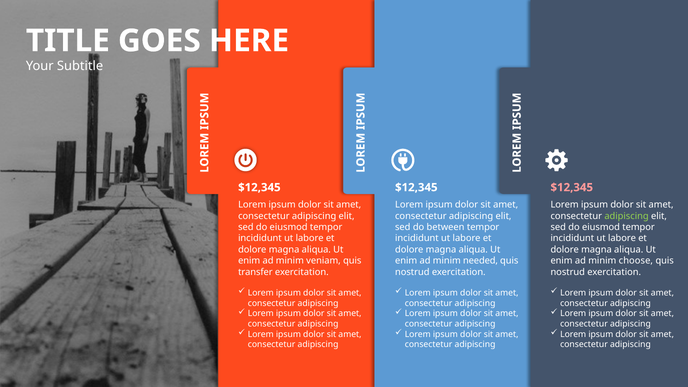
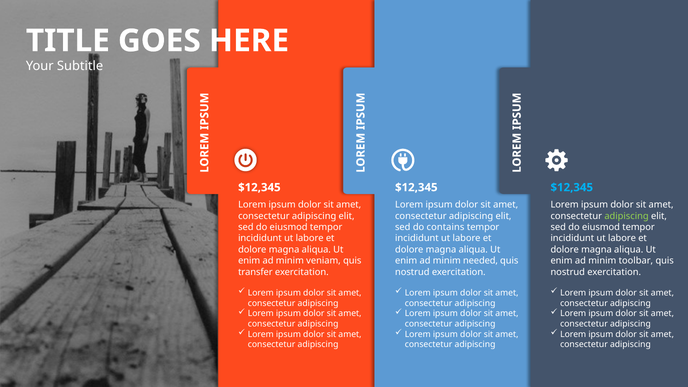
$12,345 at (572, 187) colour: pink -> light blue
between: between -> contains
choose: choose -> toolbar
